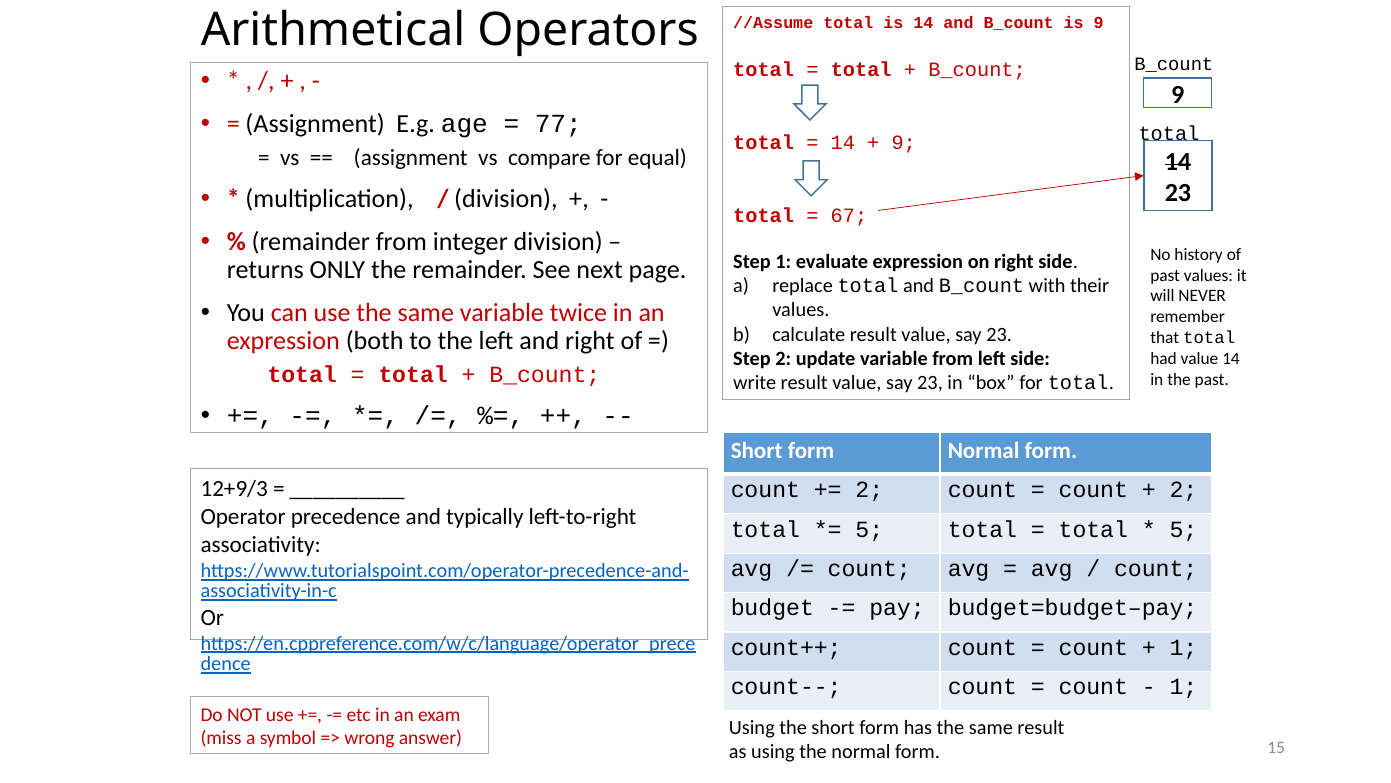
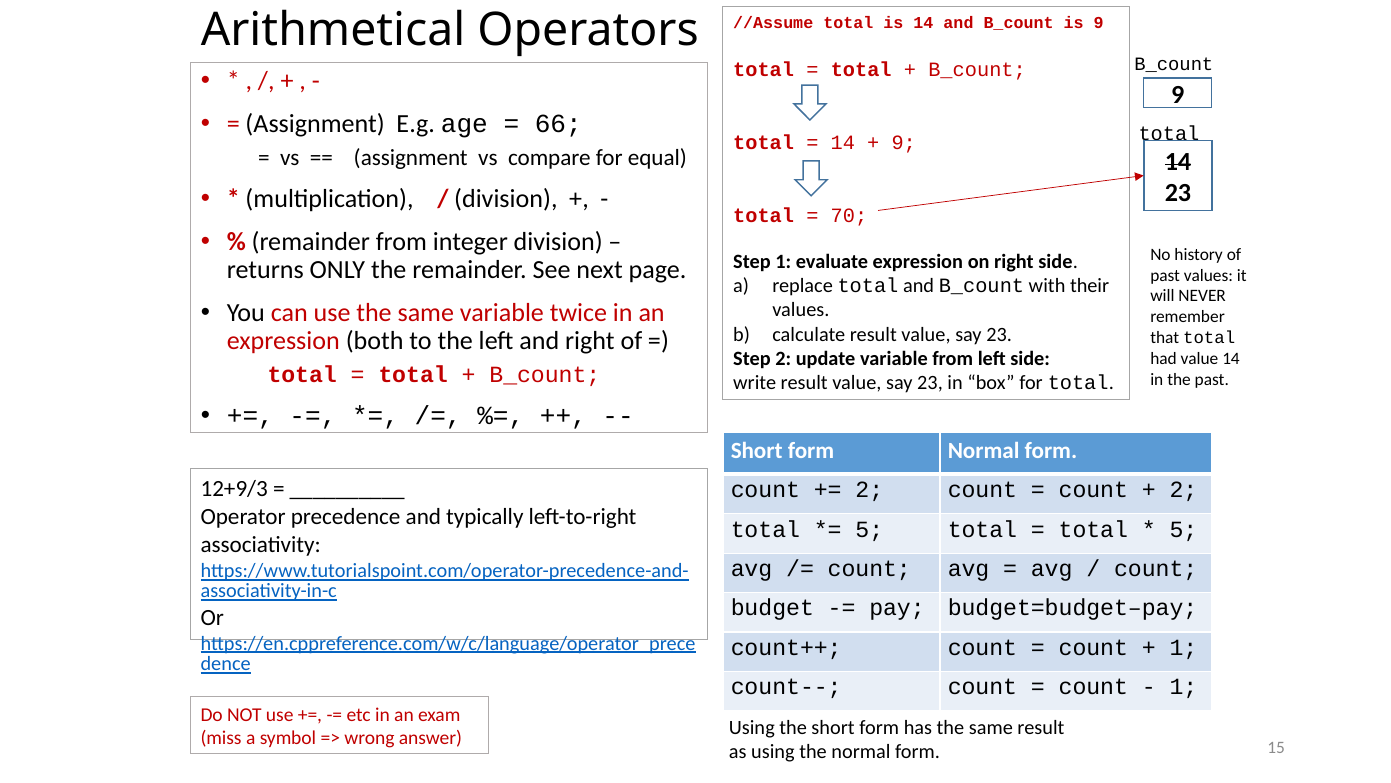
77: 77 -> 66
67: 67 -> 70
